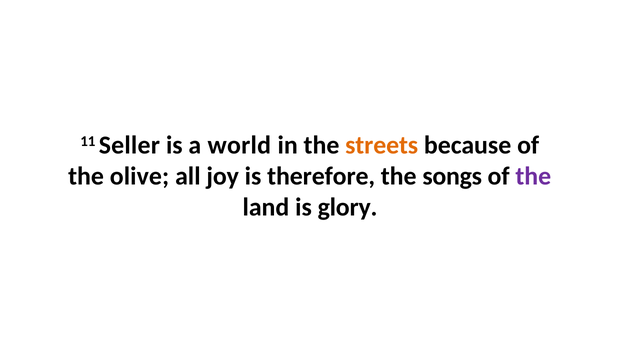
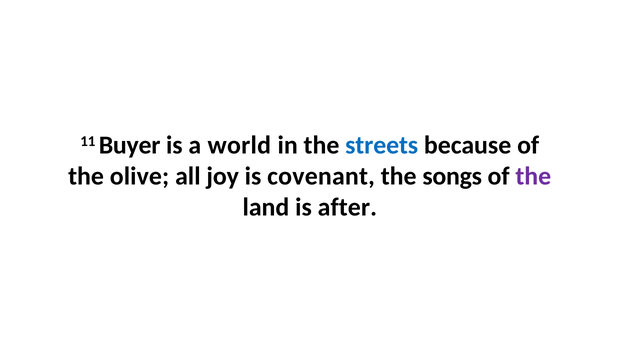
Seller: Seller -> Buyer
streets colour: orange -> blue
therefore: therefore -> covenant
glory: glory -> after
